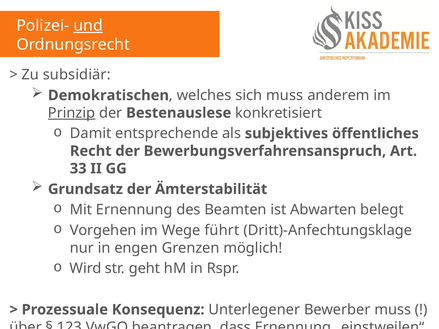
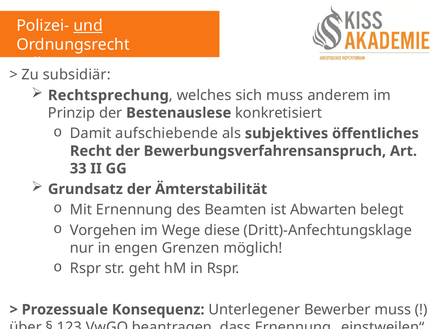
Demokratischen: Demokratischen -> Rechtsprechung
Prinzip underline: present -> none
entsprechende: entsprechende -> aufschiebende
führt: führt -> diese
Wird at (86, 269): Wird -> Rspr
